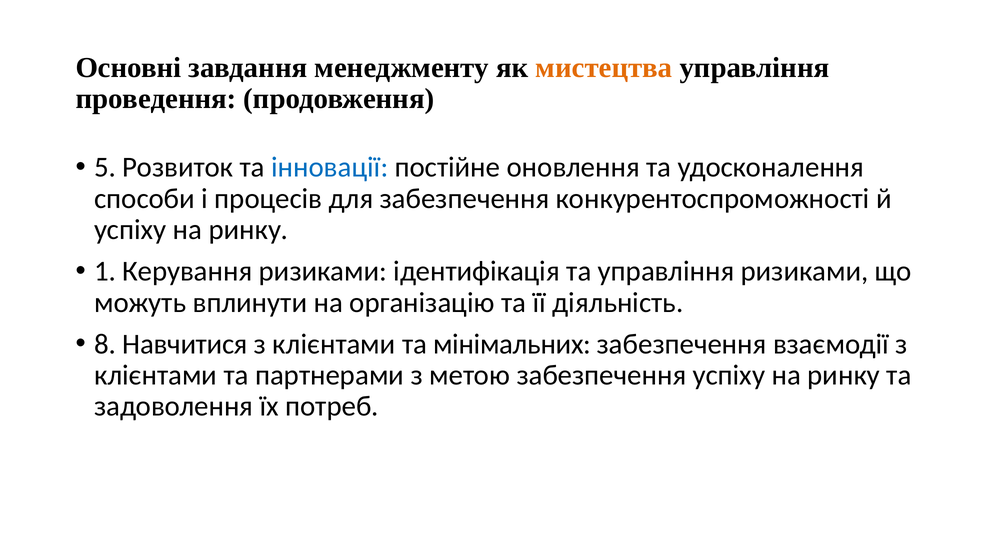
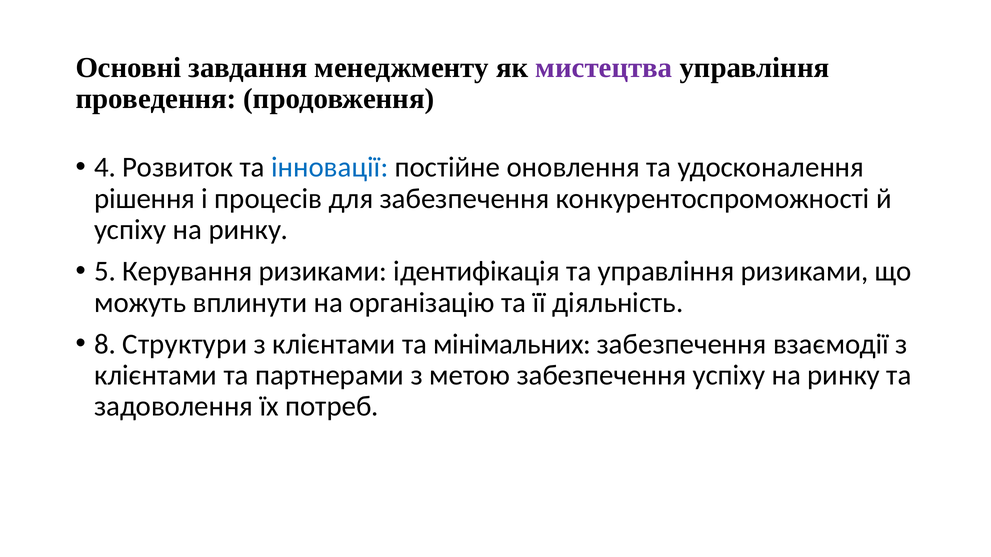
мистецтва colour: orange -> purple
5: 5 -> 4
способи: способи -> рішення
1: 1 -> 5
Навчитися: Навчитися -> Структури
